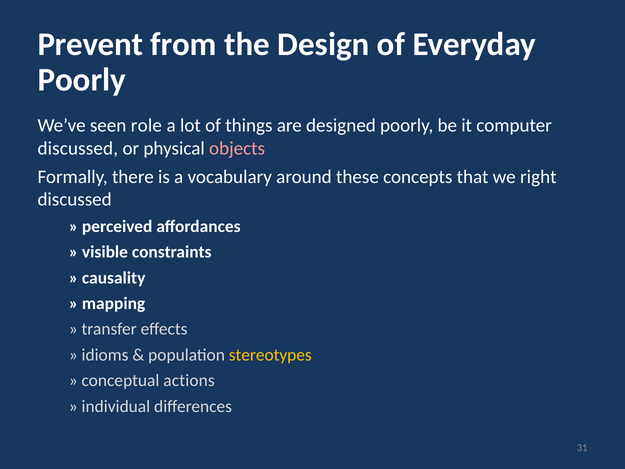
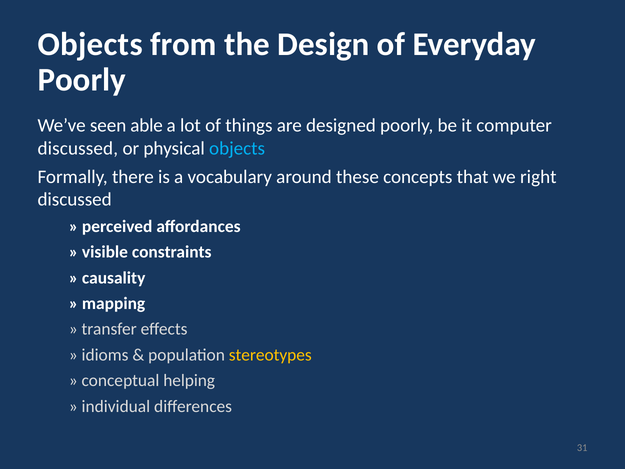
Prevent at (90, 44): Prevent -> Objects
role: role -> able
objects at (237, 148) colour: pink -> light blue
actions: actions -> helping
